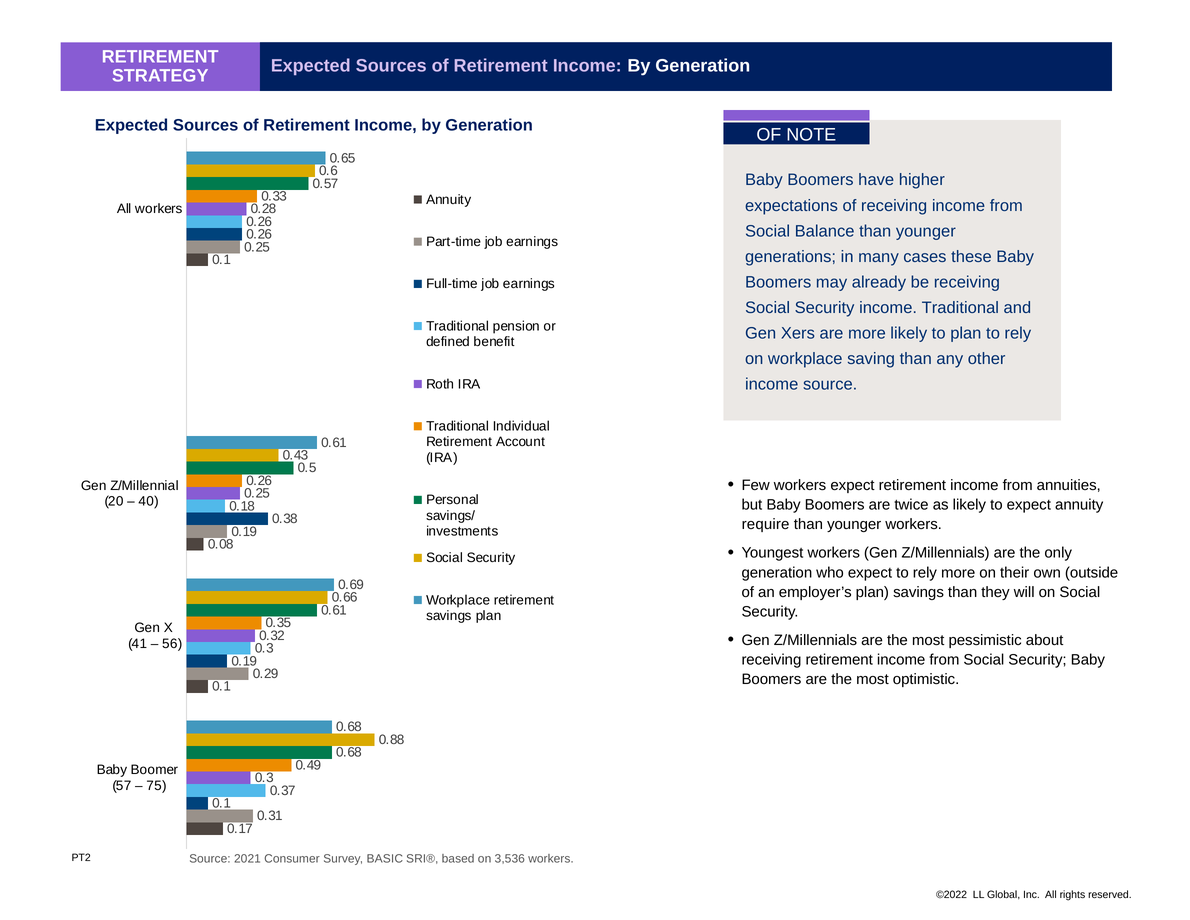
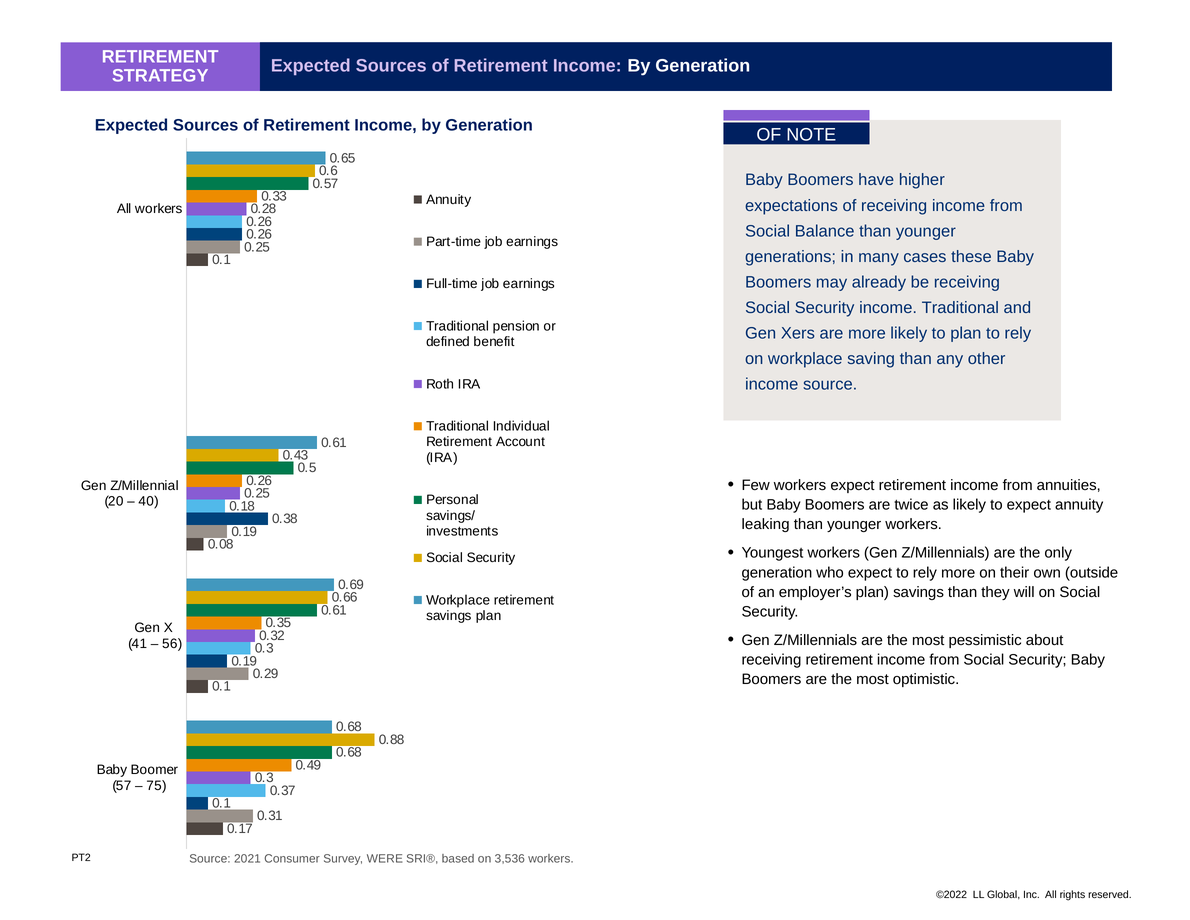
require: require -> leaking
BASIC: BASIC -> WERE
